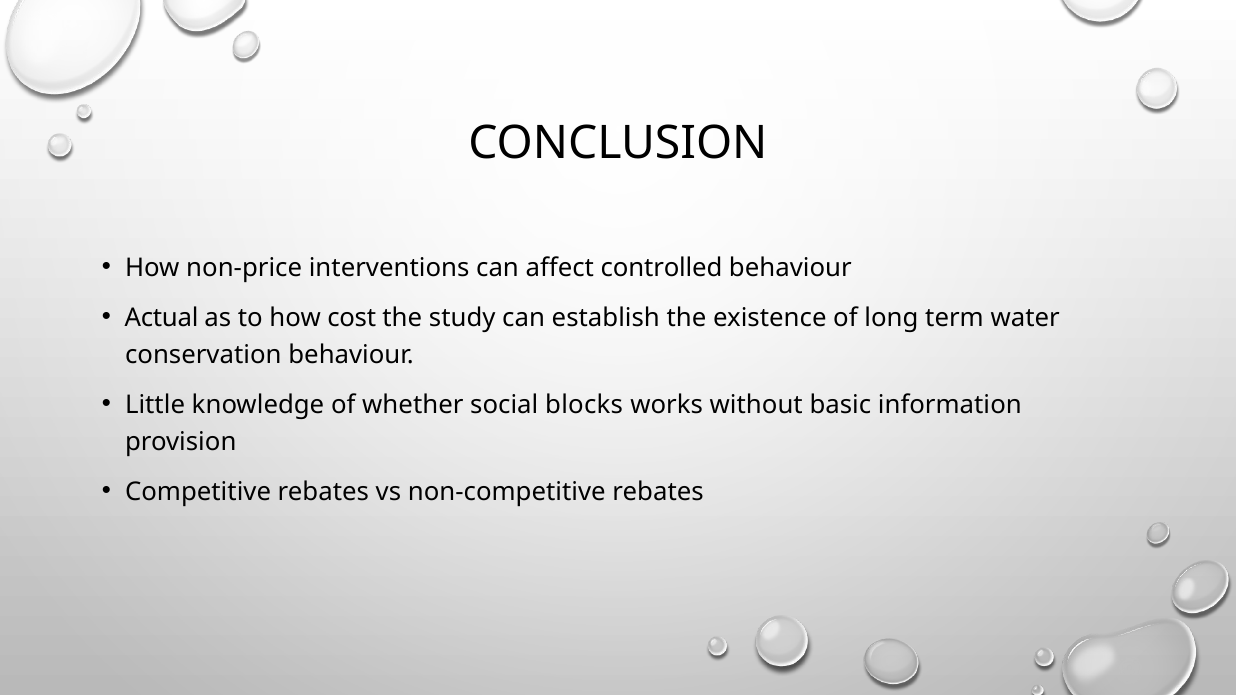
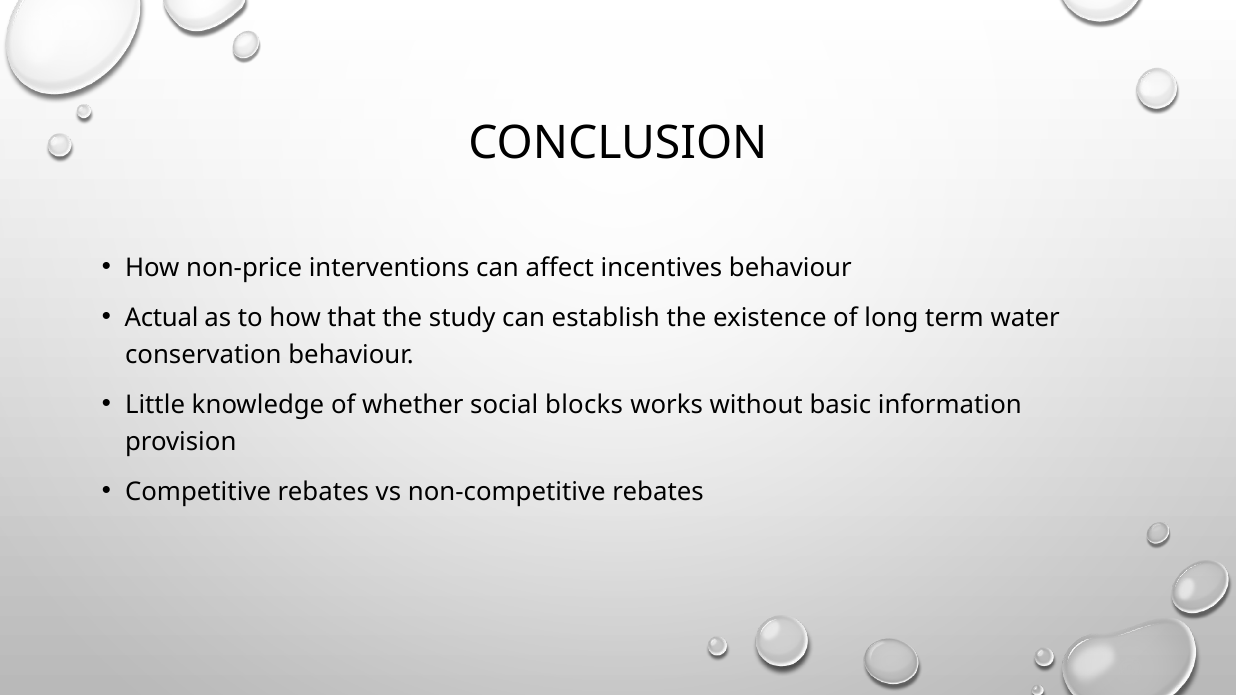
controlled: controlled -> incentives
cost: cost -> that
